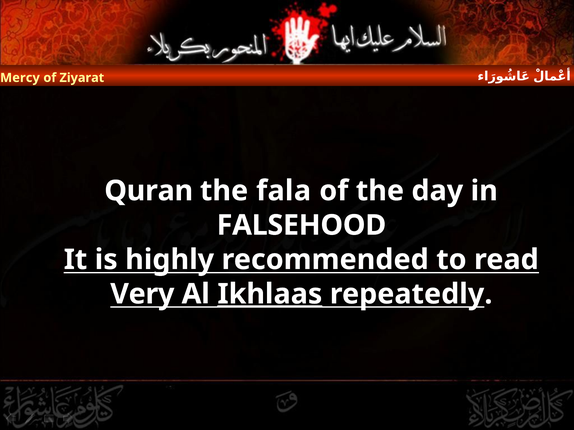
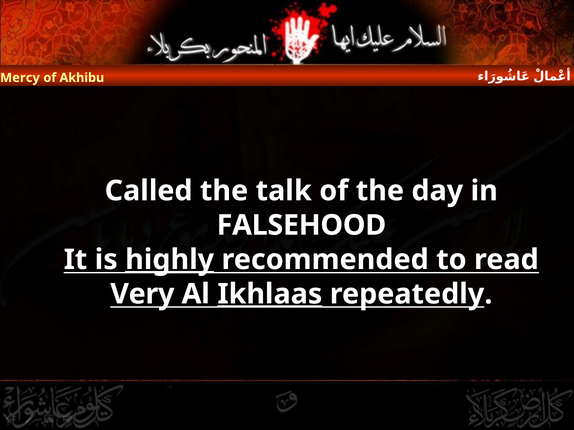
Ziyarat: Ziyarat -> Akhibu
Quran: Quran -> Called
fala: fala -> talk
highly underline: none -> present
